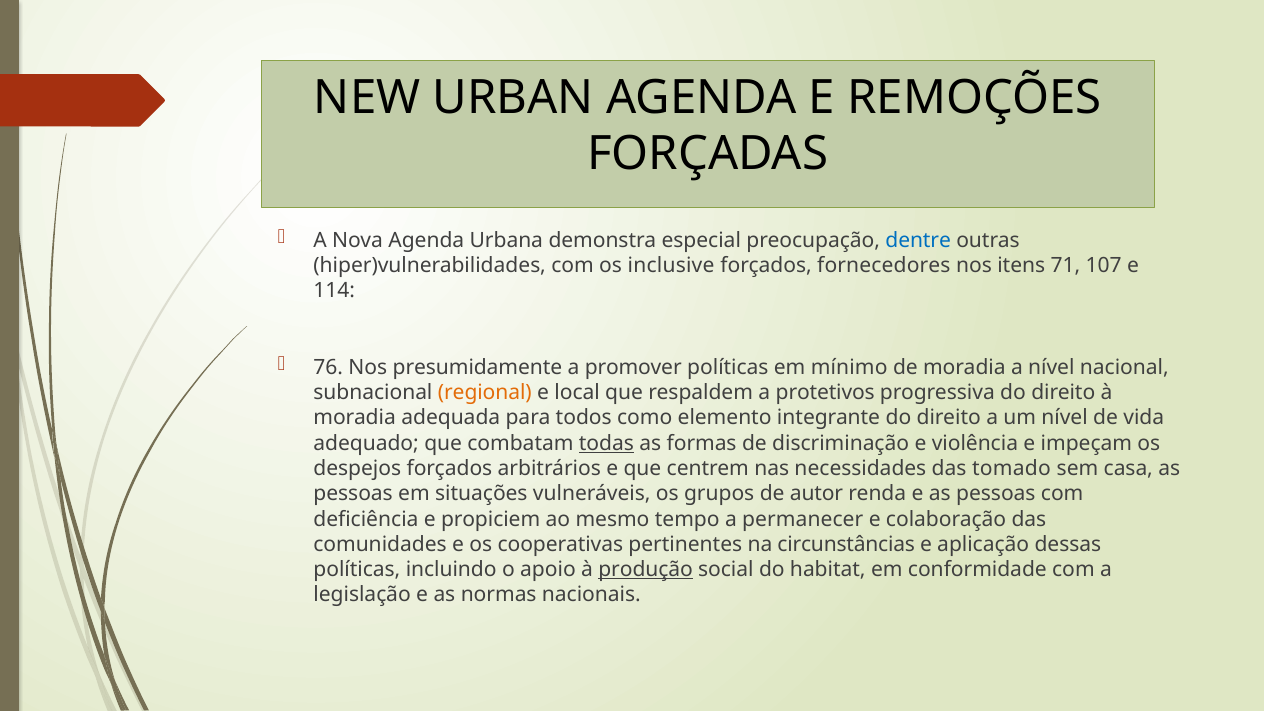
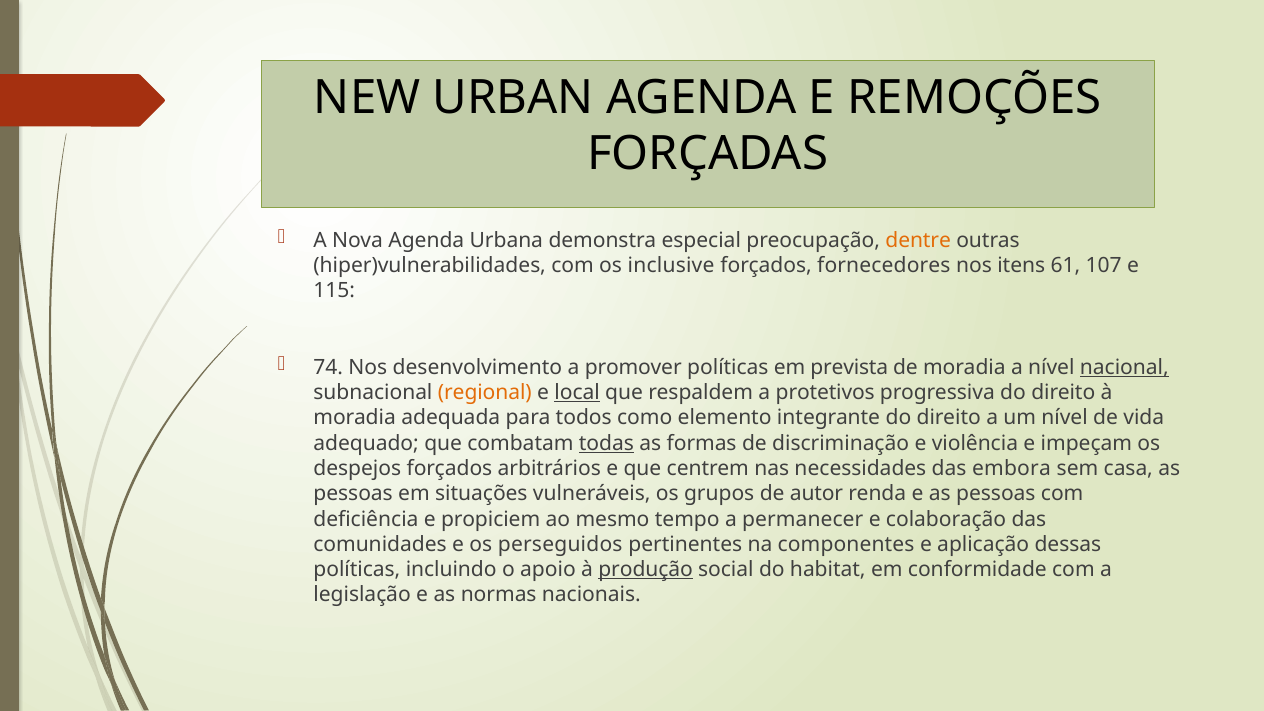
dentre colour: blue -> orange
71: 71 -> 61
114: 114 -> 115
76: 76 -> 74
presumidamente: presumidamente -> desenvolvimento
mínimo: mínimo -> prevista
nacional underline: none -> present
local underline: none -> present
tomado: tomado -> embora
cooperativas: cooperativas -> perseguidos
circunstâncias: circunstâncias -> componentes
